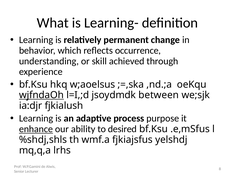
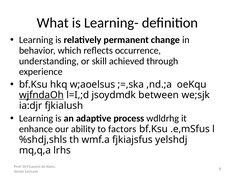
purpose: purpose -> wdldrhg
enhance underline: present -> none
desired: desired -> factors
